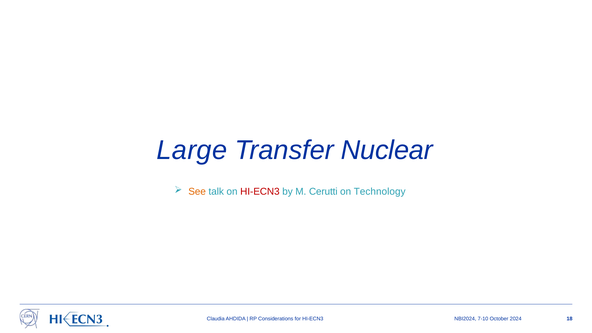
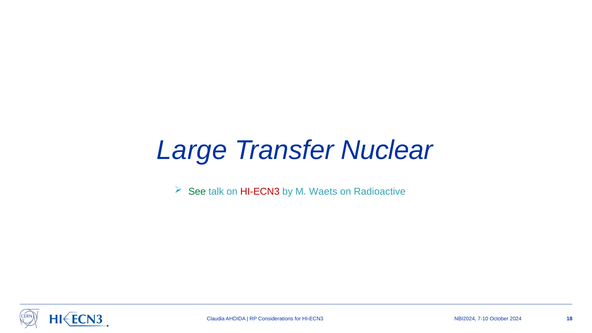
See colour: orange -> green
Cerutti: Cerutti -> Waets
Technology: Technology -> Radioactive
